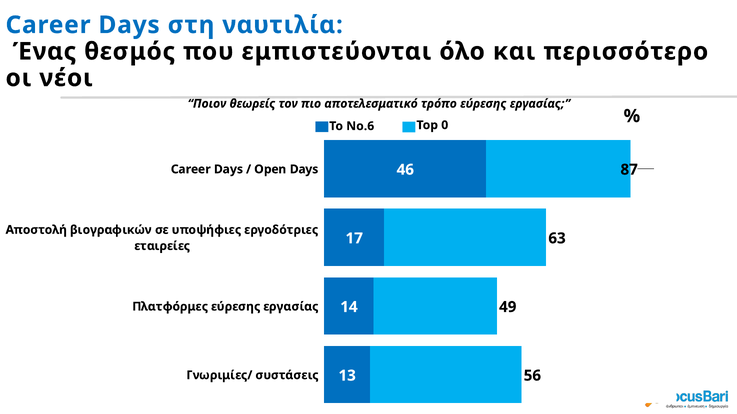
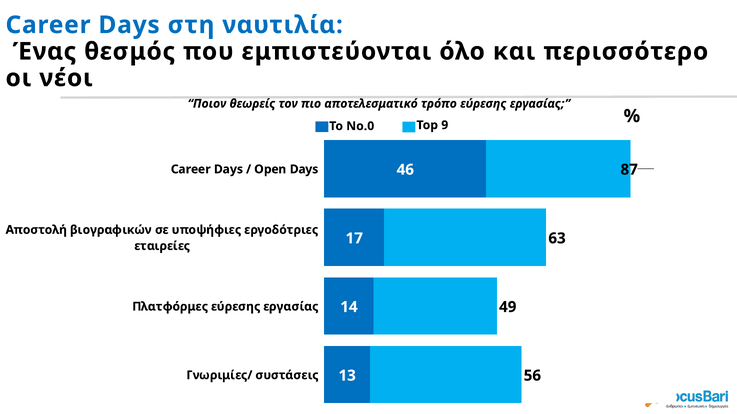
0: 0 -> 9
No.6: No.6 -> No.0
